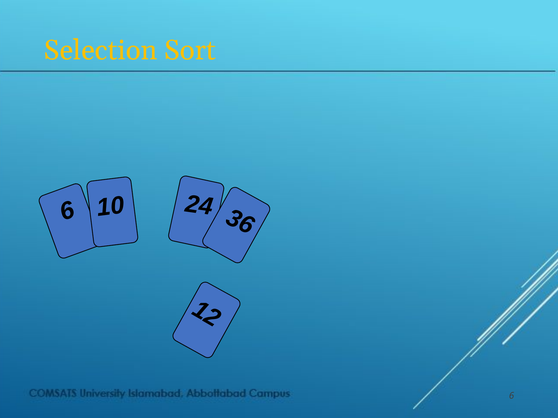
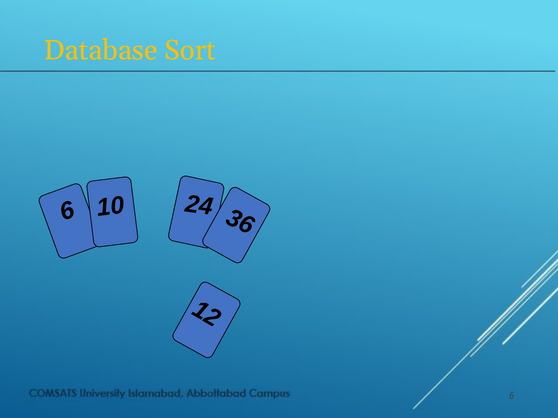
Selection: Selection -> Database
